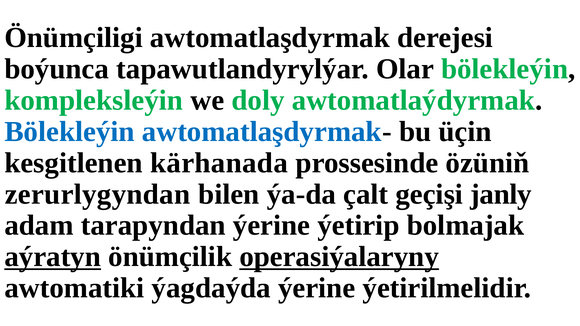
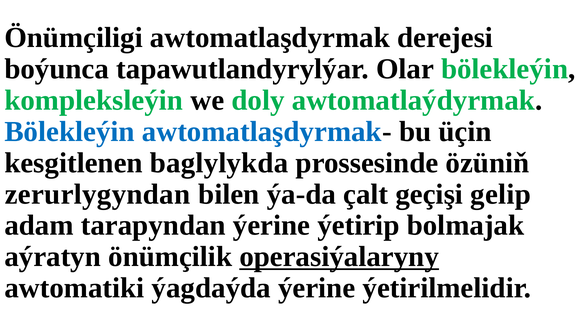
kärhanada: kärhanada -> baglylykda
janly: janly -> gelip
aýratyn underline: present -> none
